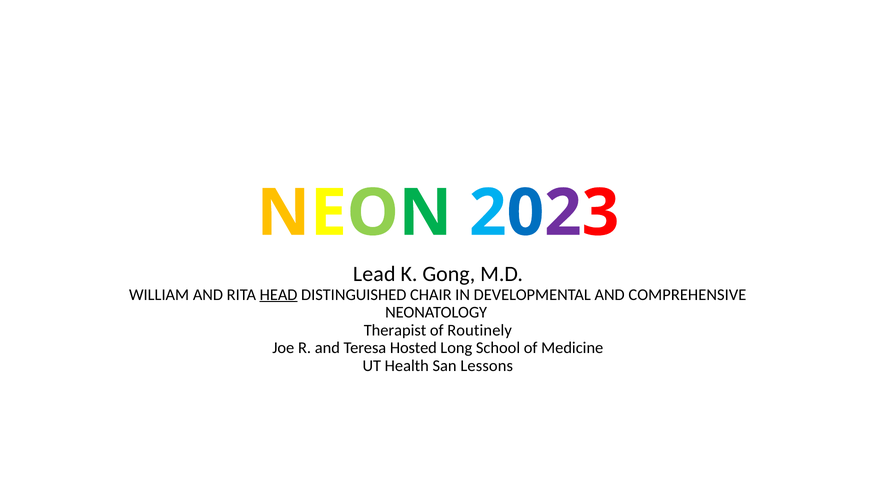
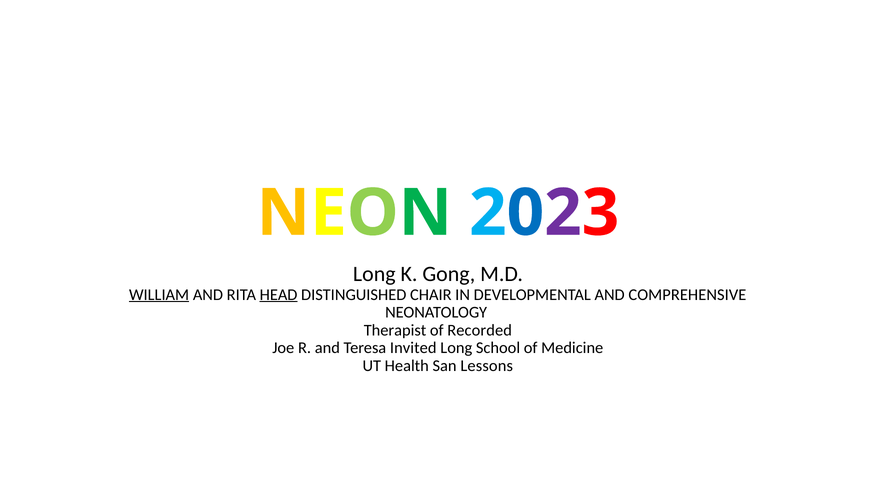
Lead at (374, 274): Lead -> Long
WILLIAM underline: none -> present
Routinely: Routinely -> Recorded
Hosted: Hosted -> Invited
